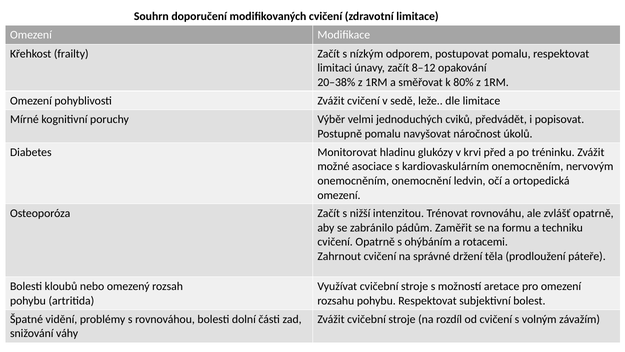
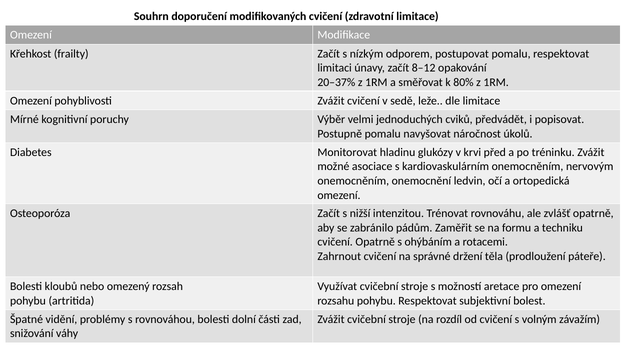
20–38%: 20–38% -> 20–37%
